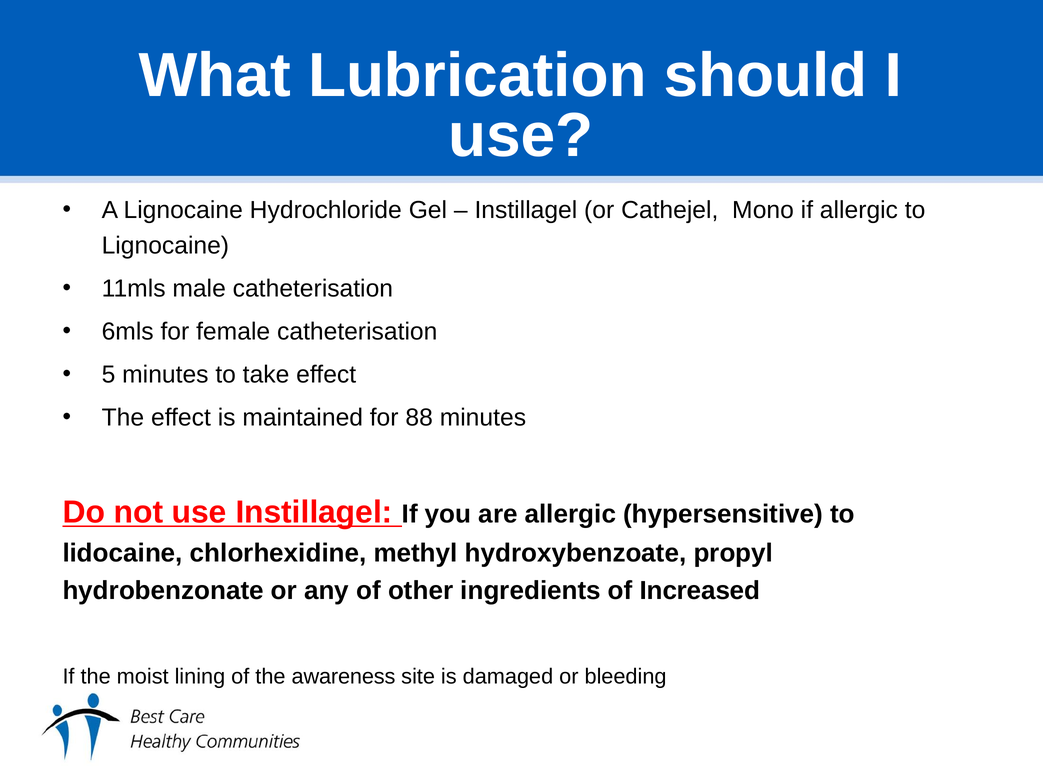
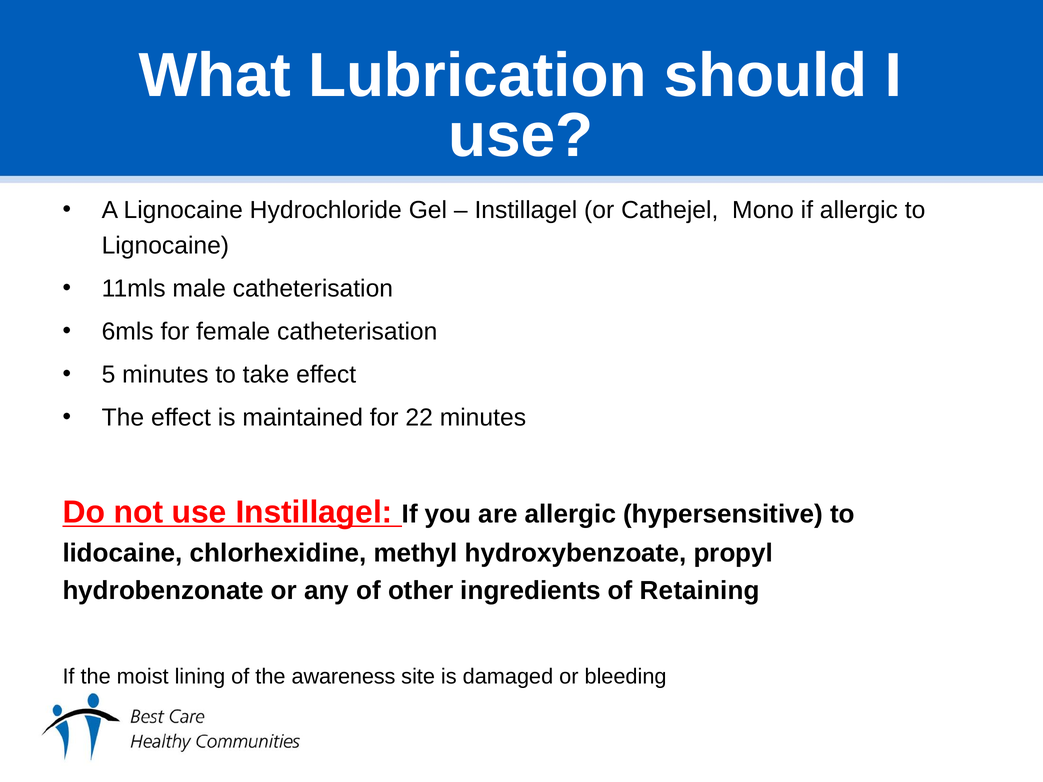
88: 88 -> 22
Increased: Increased -> Retaining
